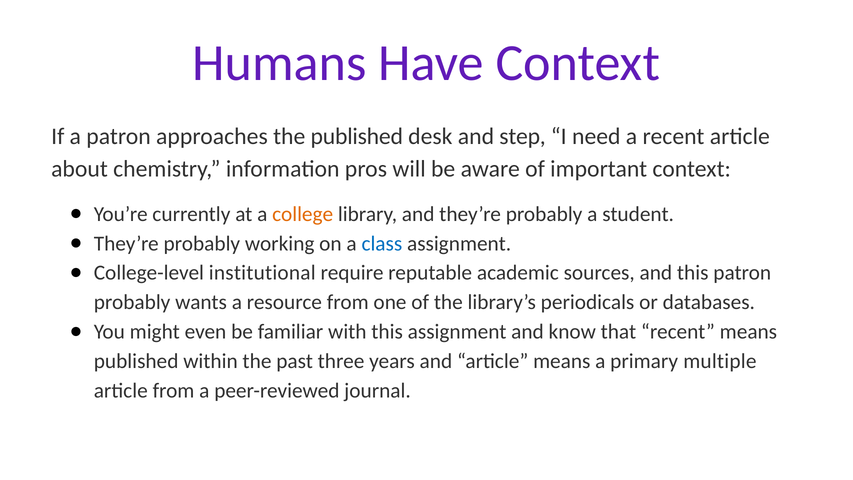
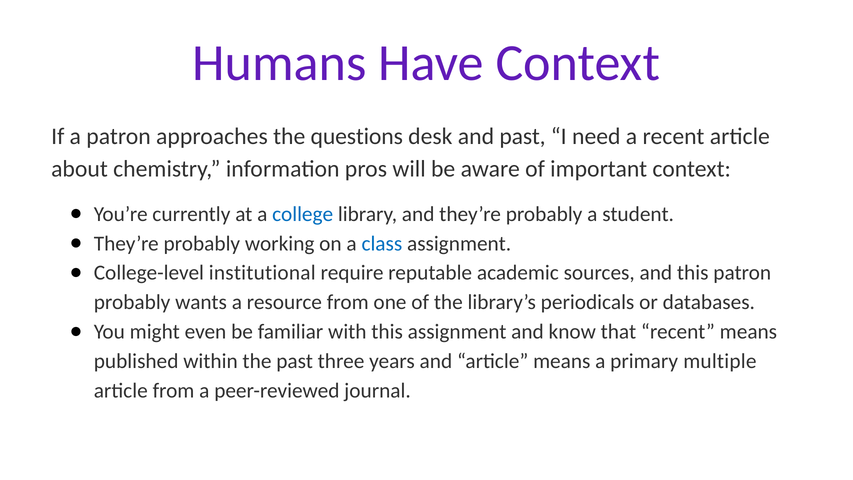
the published: published -> questions
and step: step -> past
college colour: orange -> blue
